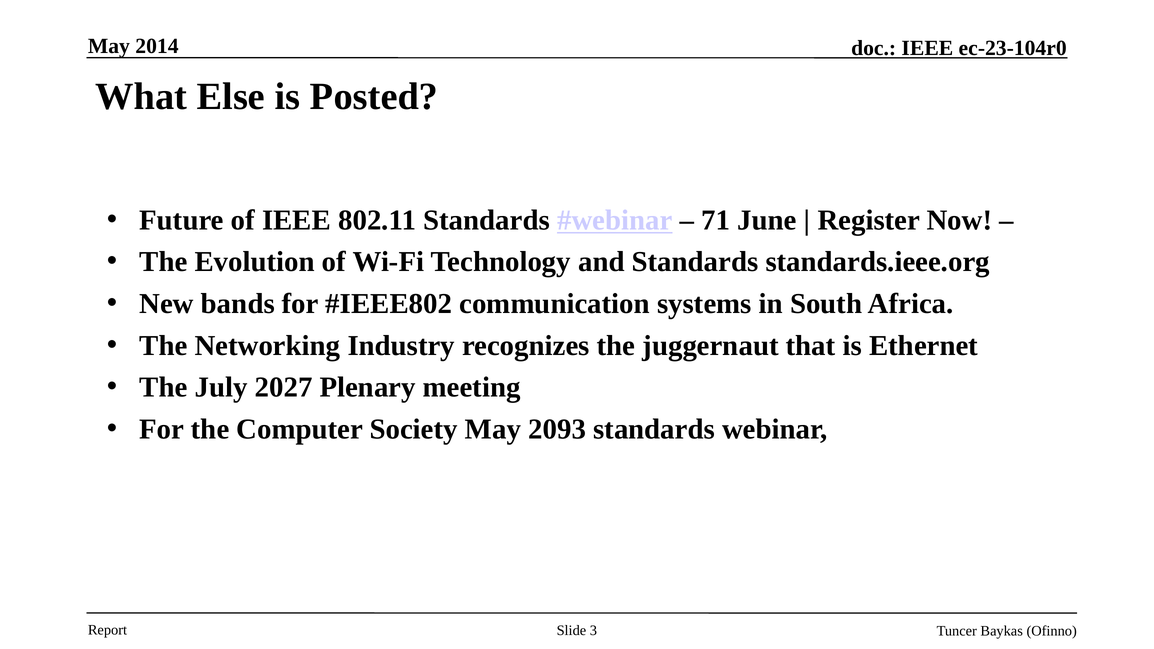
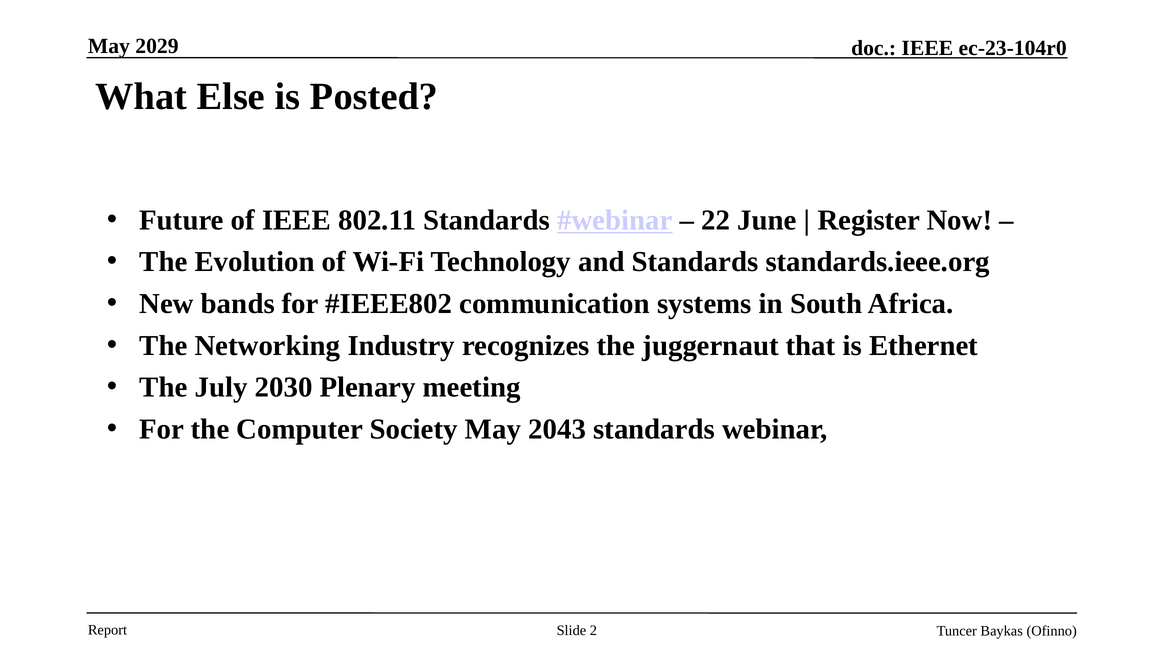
2014: 2014 -> 2029
71: 71 -> 22
2027: 2027 -> 2030
2093: 2093 -> 2043
3: 3 -> 2
